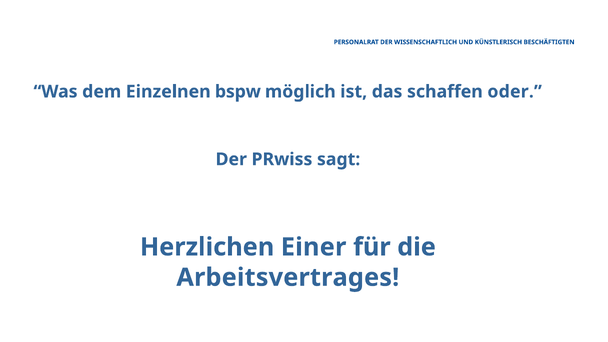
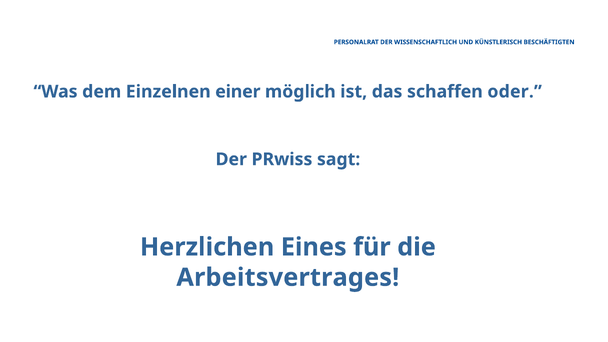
bspw: bspw -> einer
Einer: Einer -> Eines
